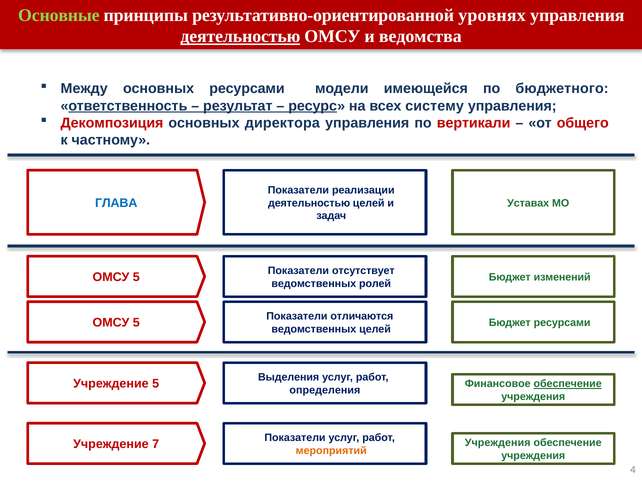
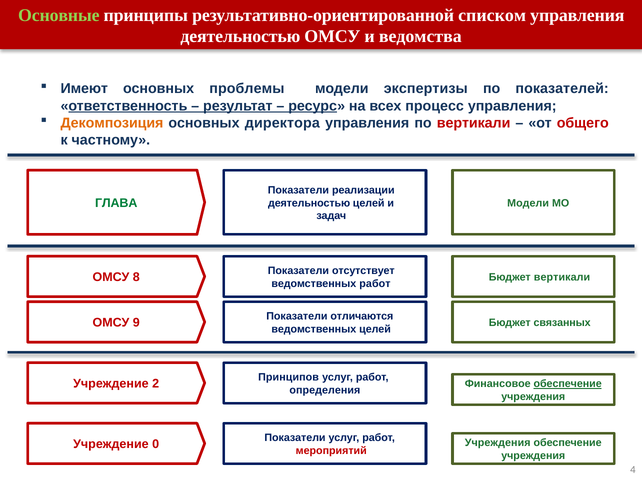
уровнях: уровнях -> списком
деятельностью at (240, 36) underline: present -> none
Между: Между -> Имеют
основных ресурсами: ресурсами -> проблемы
имеющейся: имеющейся -> экспертизы
бюджетного: бюджетного -> показателей
систему: систему -> процесс
Декомпозиция colour: red -> orange
ГЛАВА colour: blue -> green
Уставах at (528, 203): Уставах -> Модели
5 at (136, 277): 5 -> 8
Бюджет изменений: изменений -> вертикали
ведомственных ролей: ролей -> работ
5 at (136, 322): 5 -> 9
Бюджет ресурсами: ресурсами -> связанных
Выделения: Выделения -> Принципов
Учреждение 5: 5 -> 2
7: 7 -> 0
мероприятий colour: orange -> red
